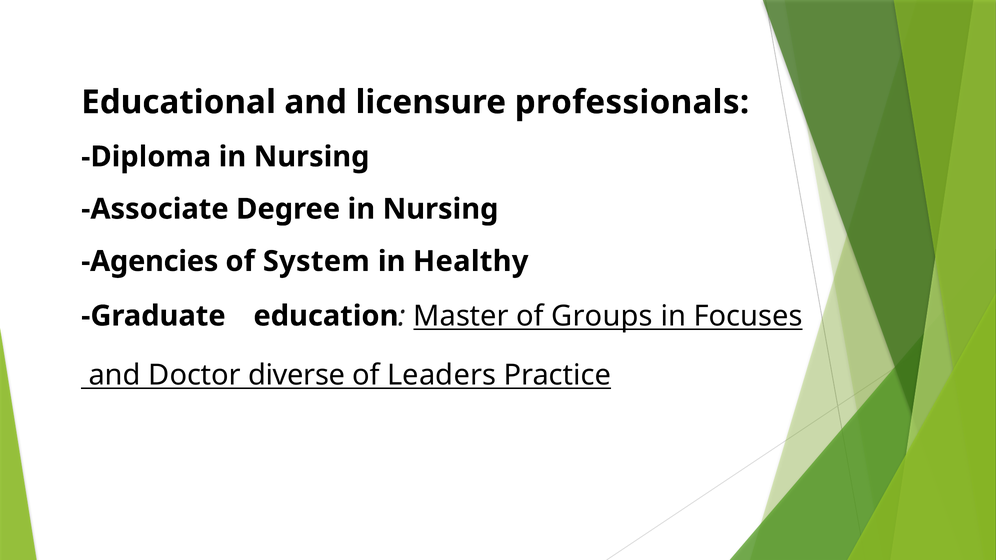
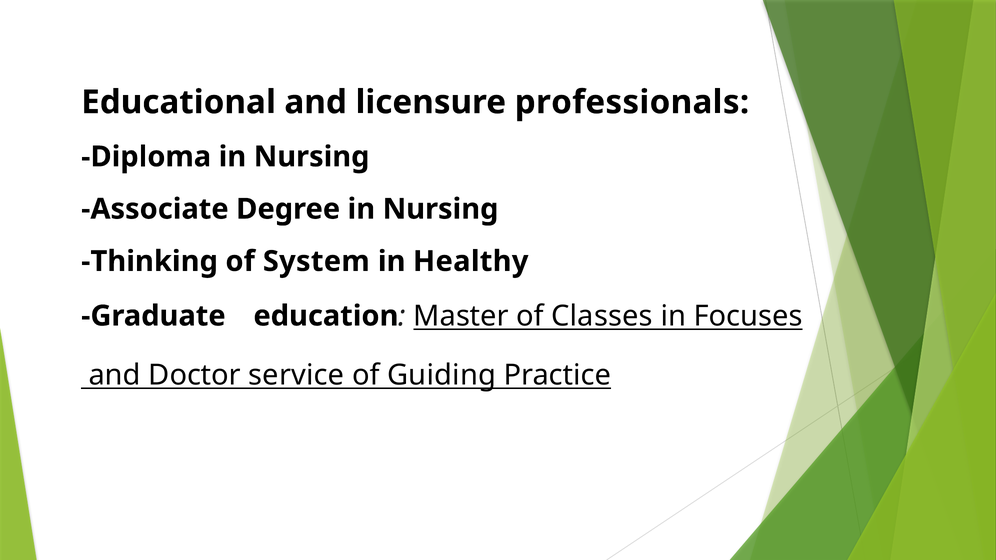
Agencies: Agencies -> Thinking
Groups: Groups -> Classes
diverse: diverse -> service
Leaders: Leaders -> Guiding
